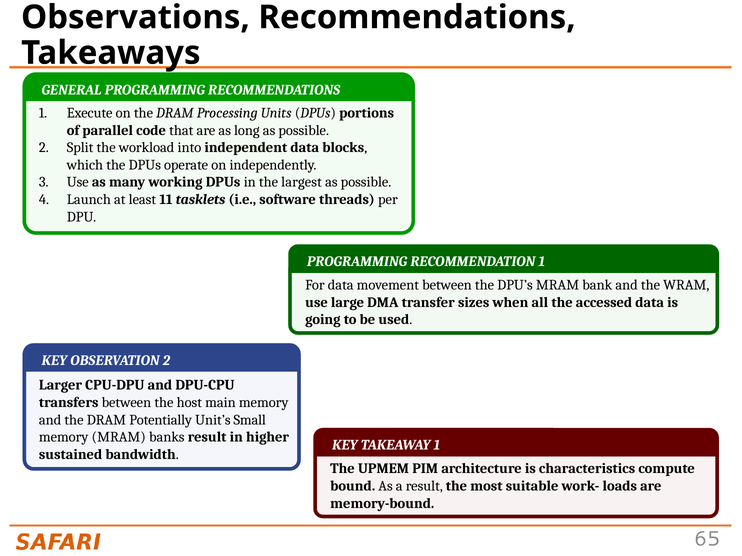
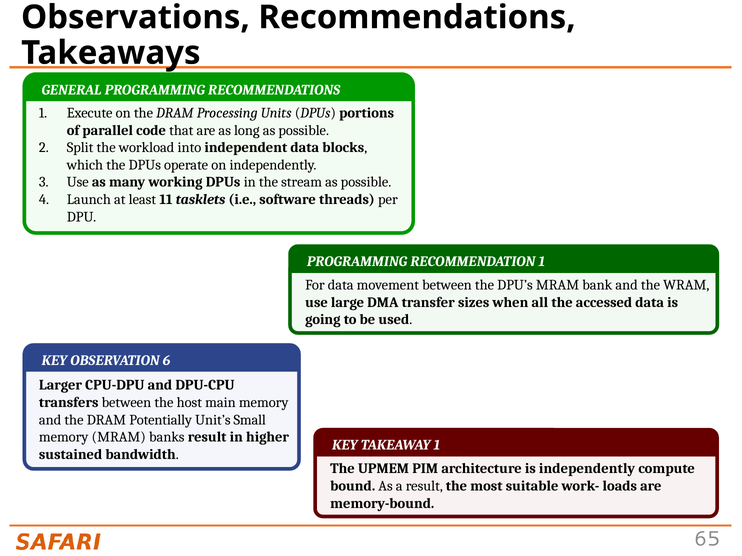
largest: largest -> stream
OBSERVATION 2: 2 -> 6
is characteristics: characteristics -> independently
